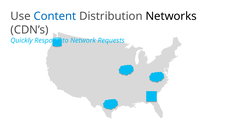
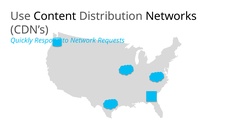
Content colour: blue -> black
